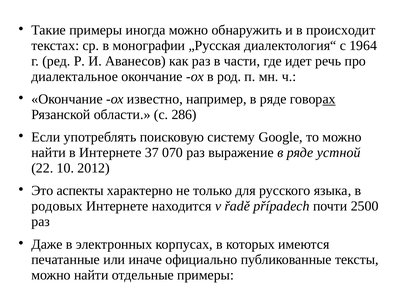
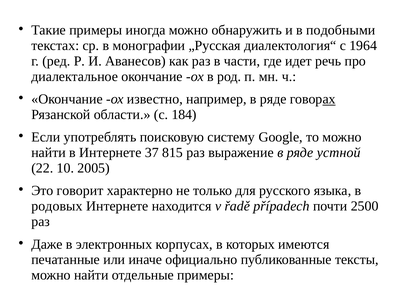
происходит: происходит -> подобными
286: 286 -> 184
070: 070 -> 815
2012: 2012 -> 2005
аспекты: аспекты -> говорит
